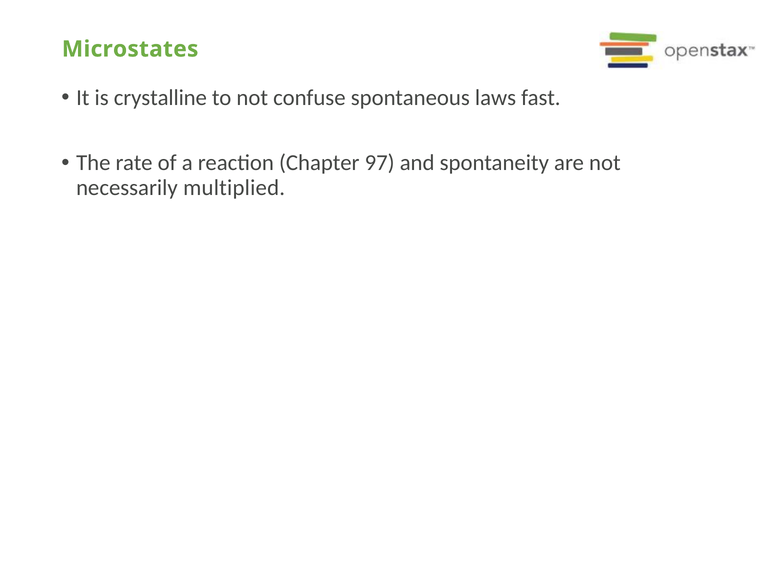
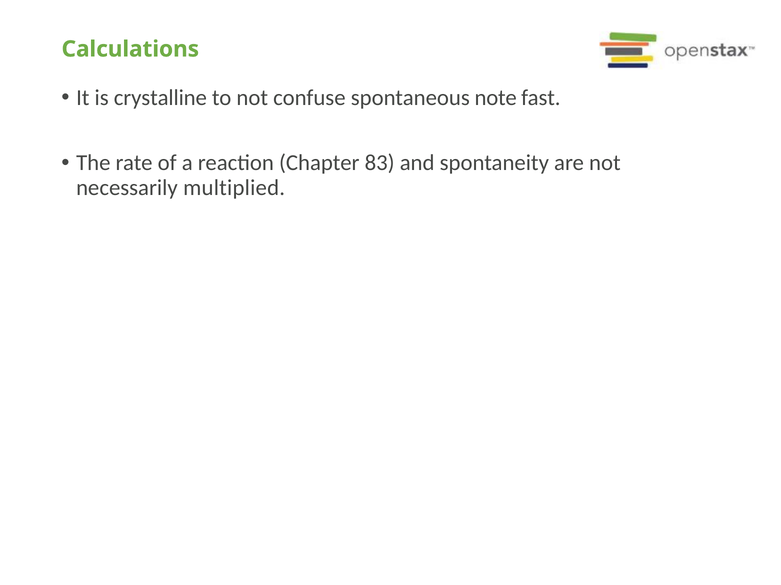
Microstates: Microstates -> Calculations
laws: laws -> note
97: 97 -> 83
